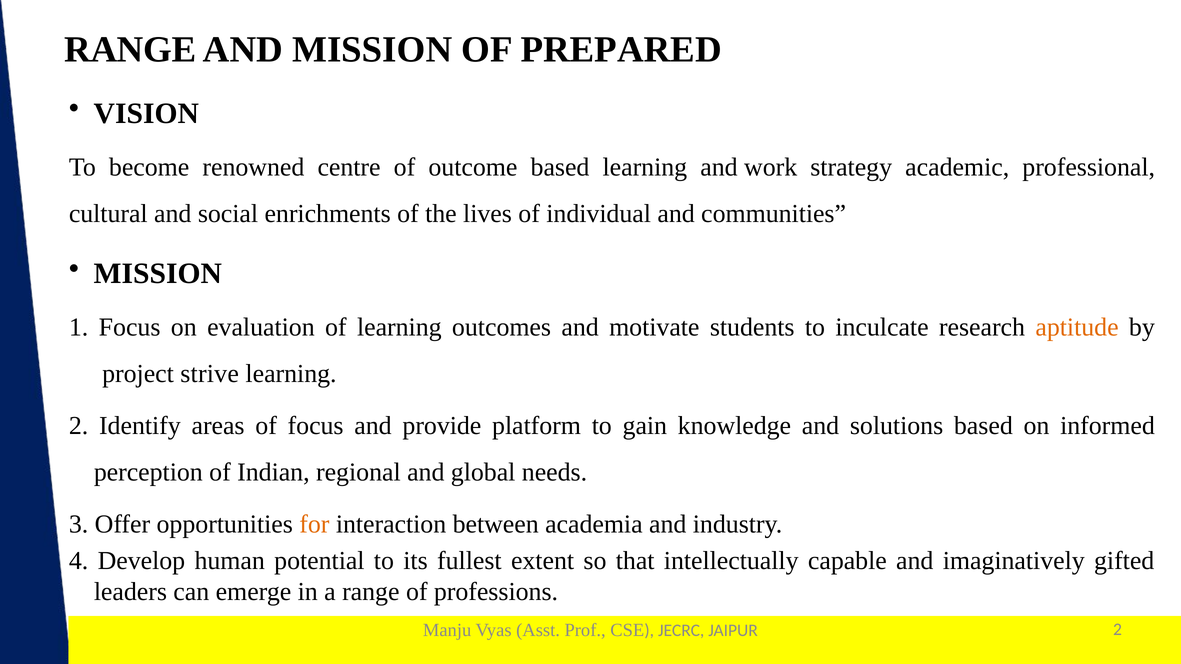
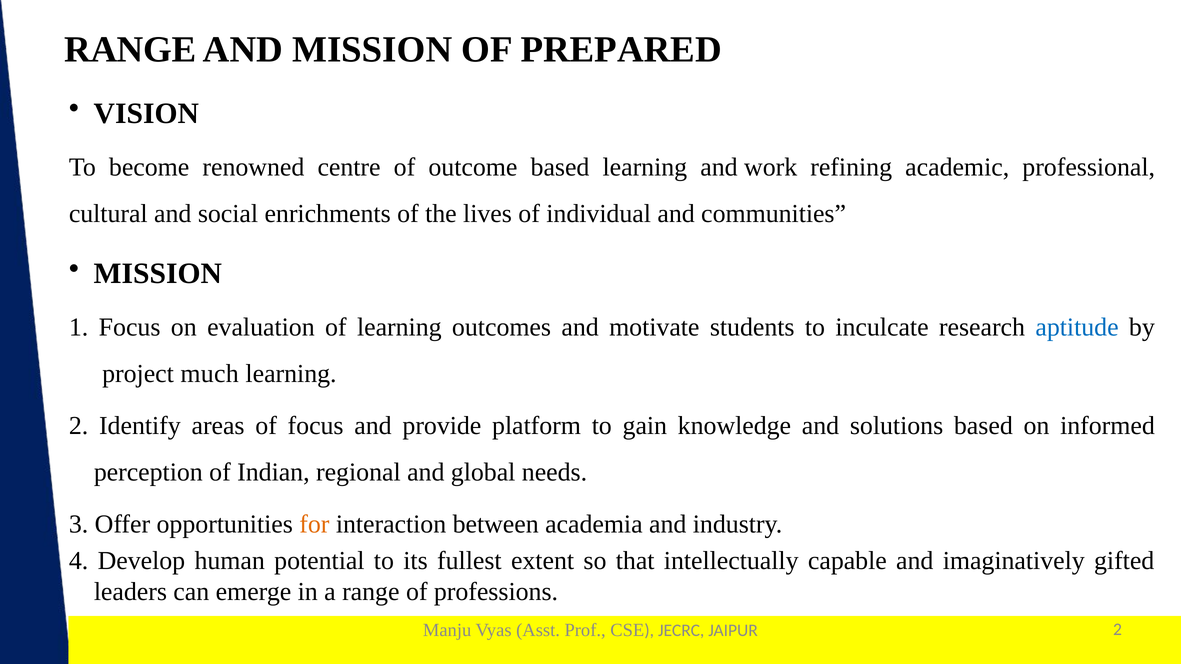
strategy: strategy -> refining
aptitude colour: orange -> blue
strive: strive -> much
